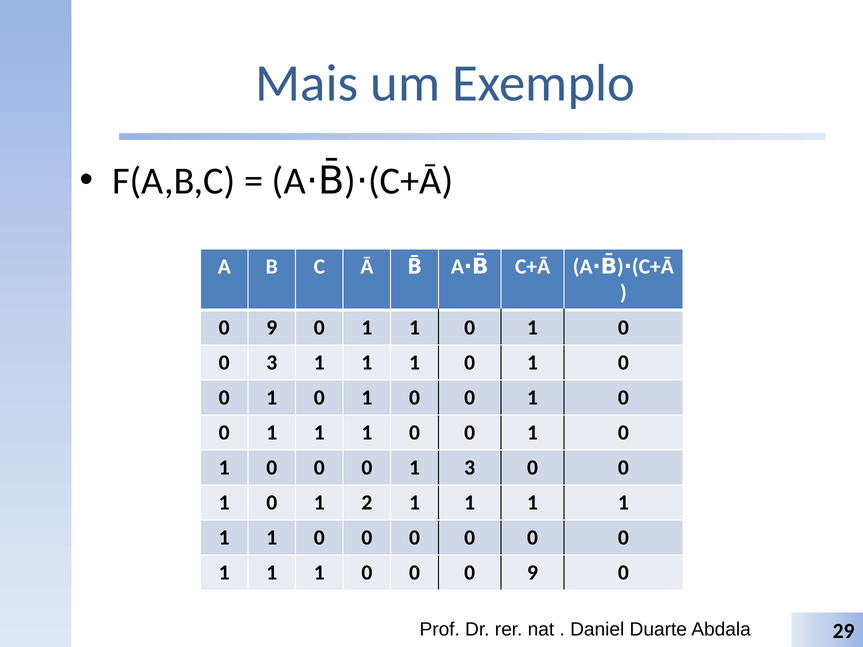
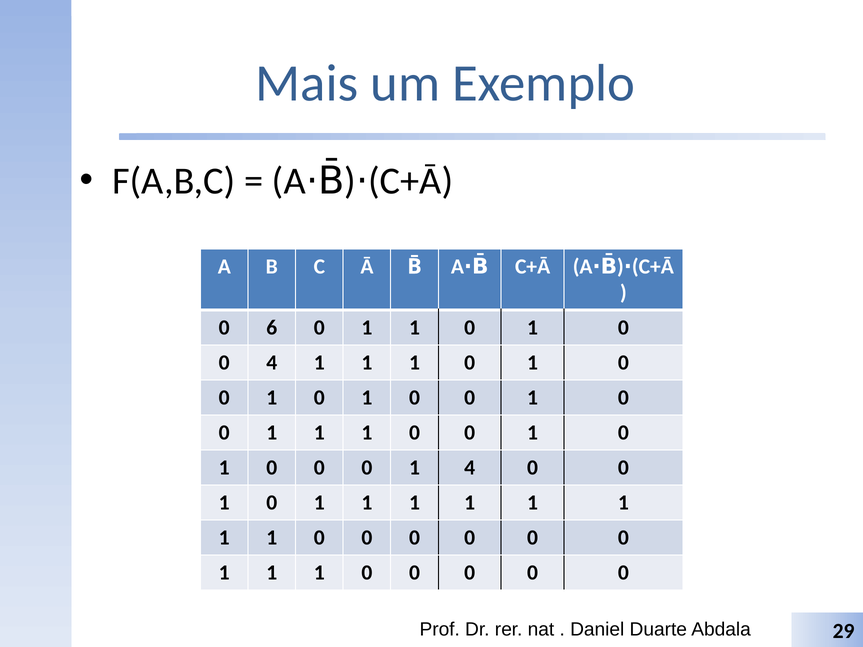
9 at (272, 328): 9 -> 6
0 3: 3 -> 4
1 3: 3 -> 4
1 0 1 2: 2 -> 1
9 at (533, 573): 9 -> 0
